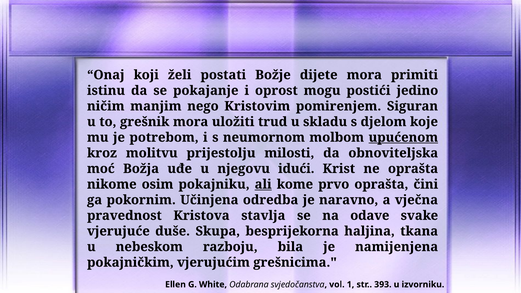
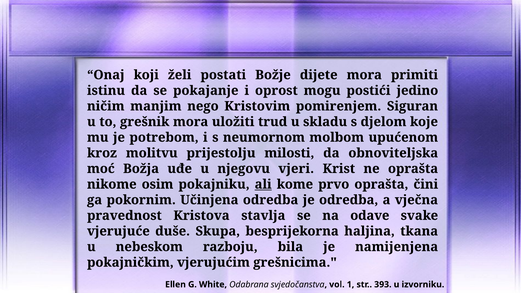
upućenom underline: present -> none
idući: idući -> vjeri
je naravno: naravno -> odredba
